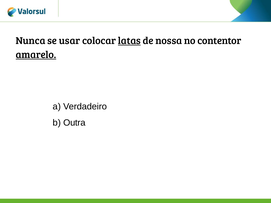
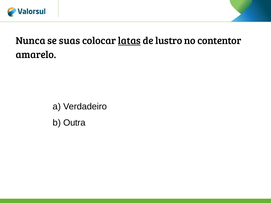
usar: usar -> suas
nossa: nossa -> lustro
amarelo underline: present -> none
